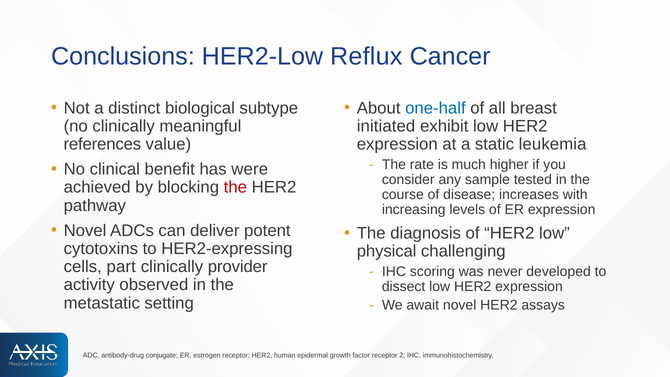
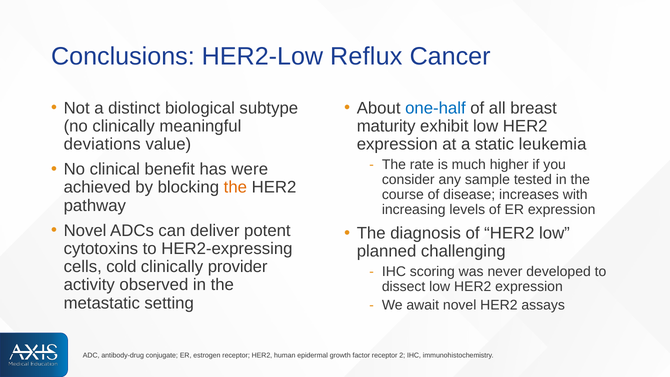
initiated: initiated -> maturity
references: references -> deviations
the at (235, 187) colour: red -> orange
physical: physical -> planned
part: part -> cold
